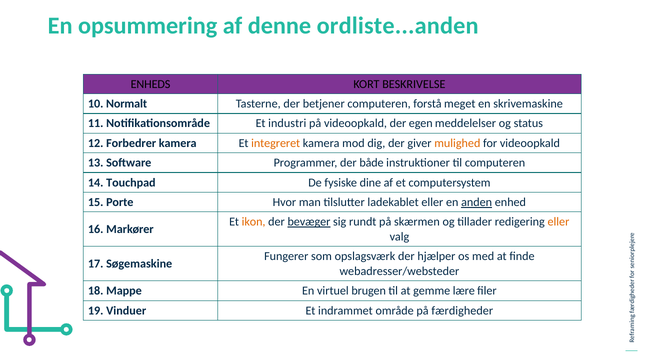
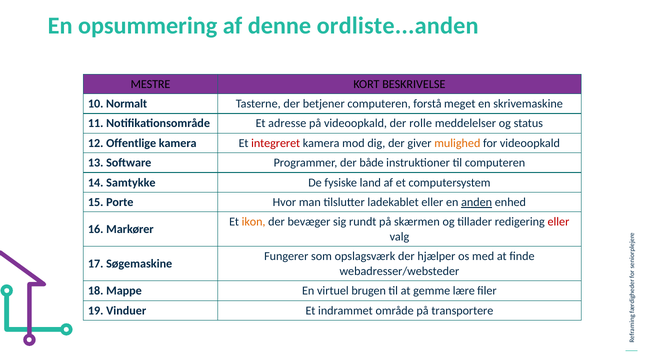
ENHEDS: ENHEDS -> MESTRE
industri: industri -> adresse
egen: egen -> rolle
Forbedrer: Forbedrer -> Offentlige
integreret colour: orange -> red
Touchpad: Touchpad -> Samtykke
dine: dine -> land
bevæger underline: present -> none
eller at (558, 222) colour: orange -> red
færdigheder: færdigheder -> transportere
